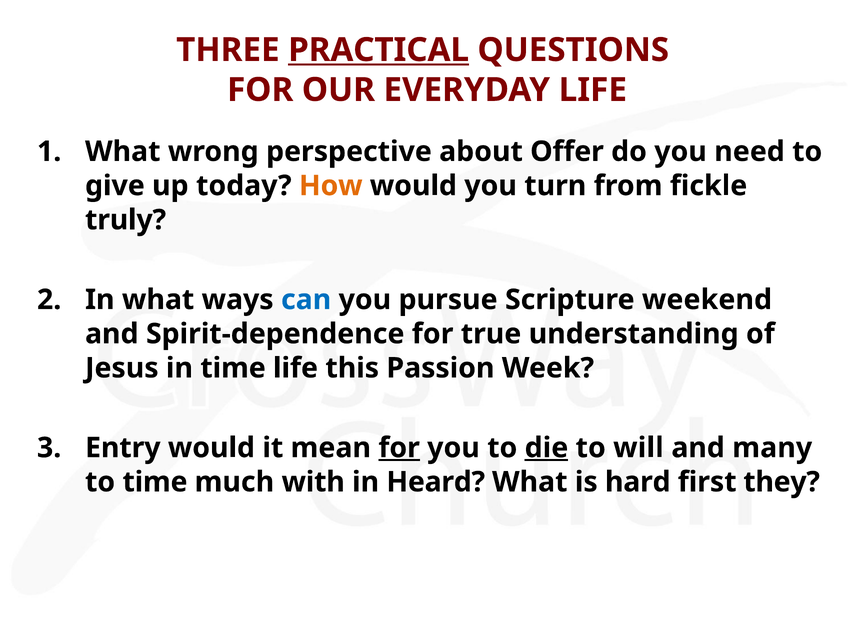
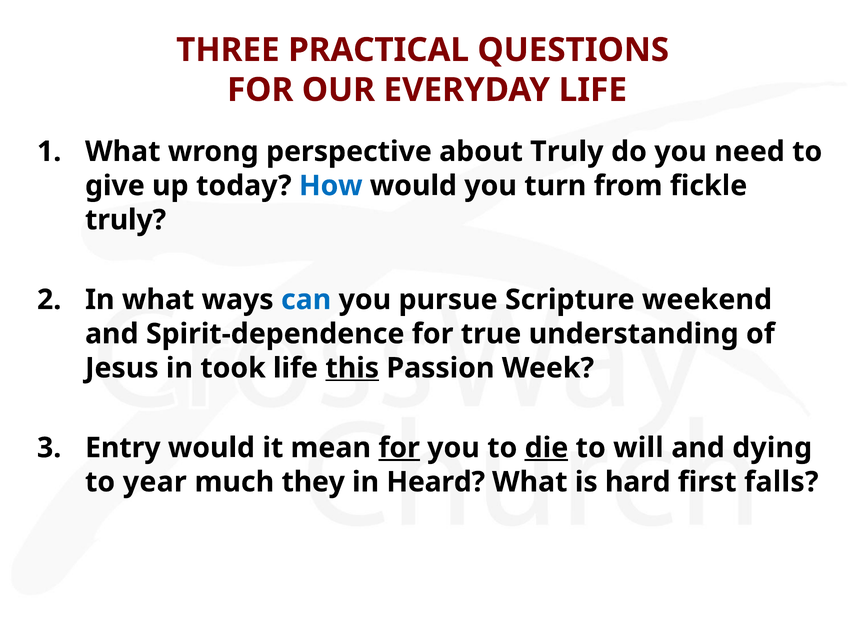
PRACTICAL underline: present -> none
about Offer: Offer -> Truly
How colour: orange -> blue
in time: time -> took
this underline: none -> present
many: many -> dying
to time: time -> year
with: with -> they
they: they -> falls
